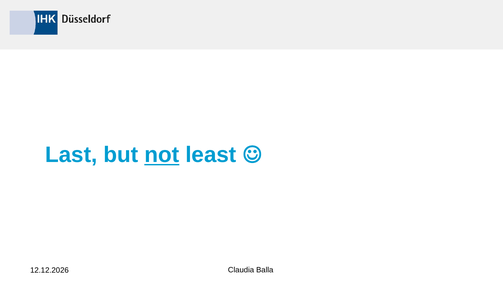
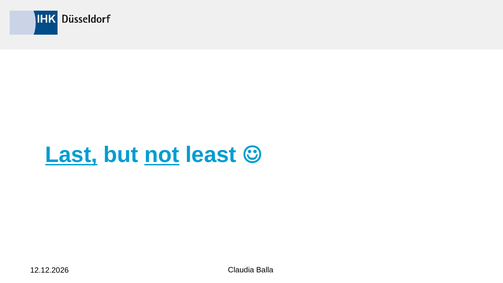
Last underline: none -> present
